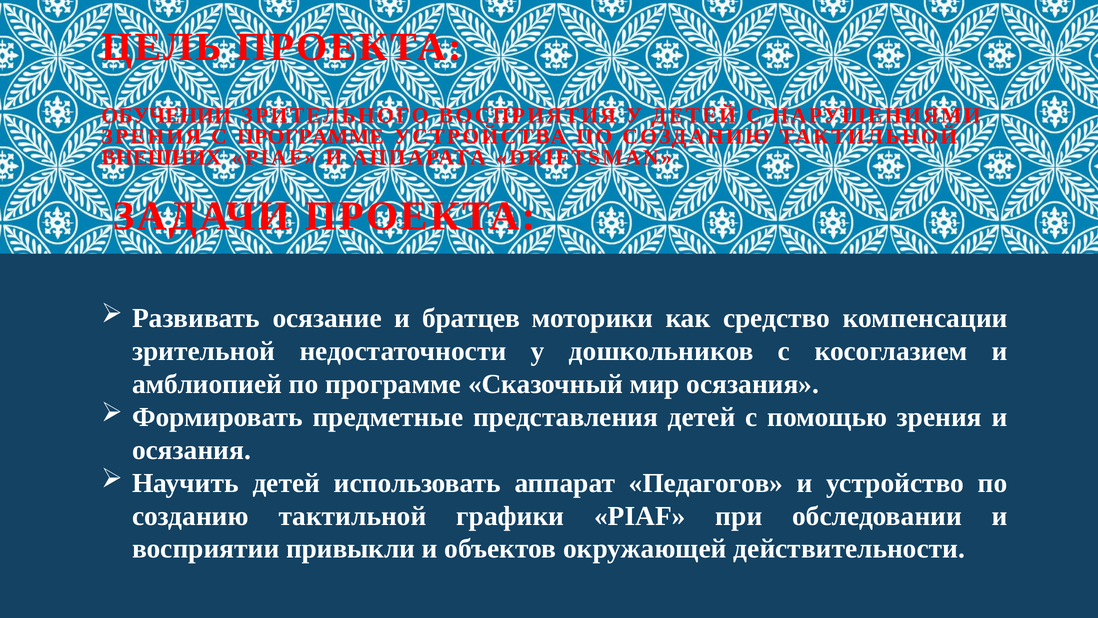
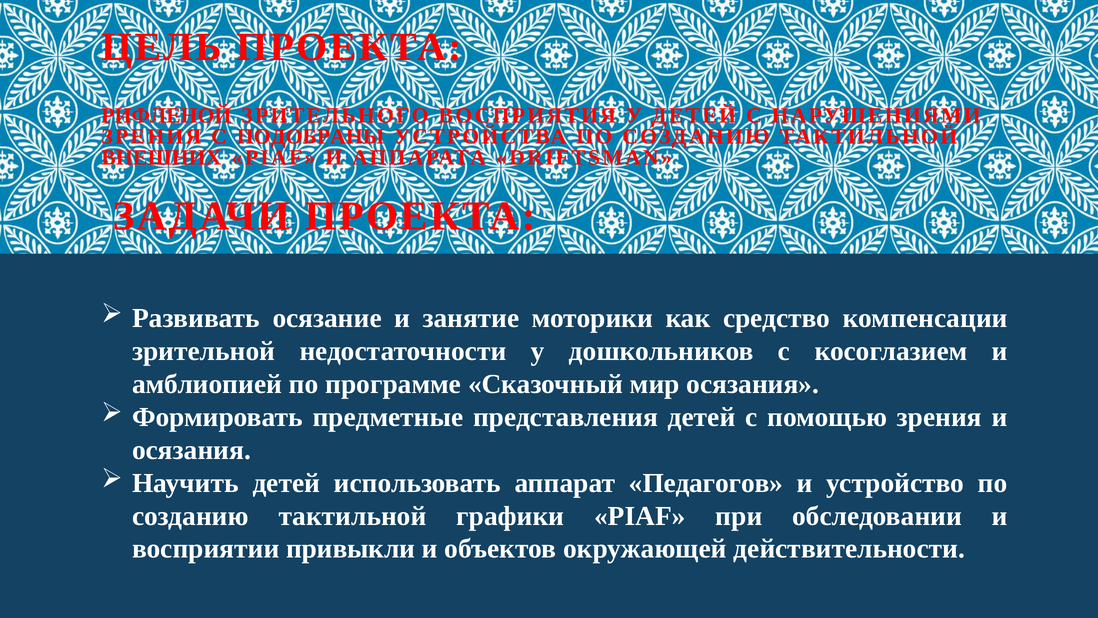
ОБУЧЕНИИ: ОБУЧЕНИИ -> РИФЛЕНОЙ
С ПРОГРАММЕ: ПРОГРАММЕ -> ПОДОБРАНЫ
братцев: братцев -> занятие
